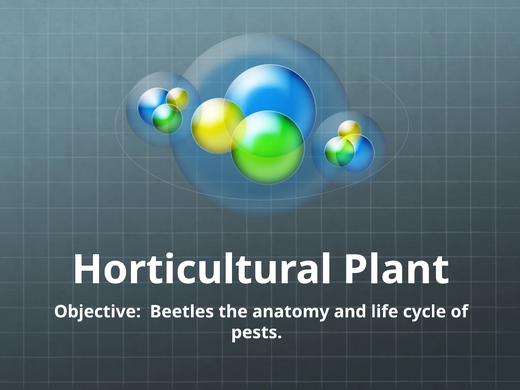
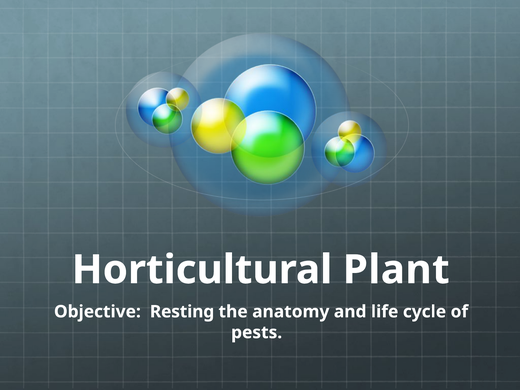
Beetles: Beetles -> Resting
